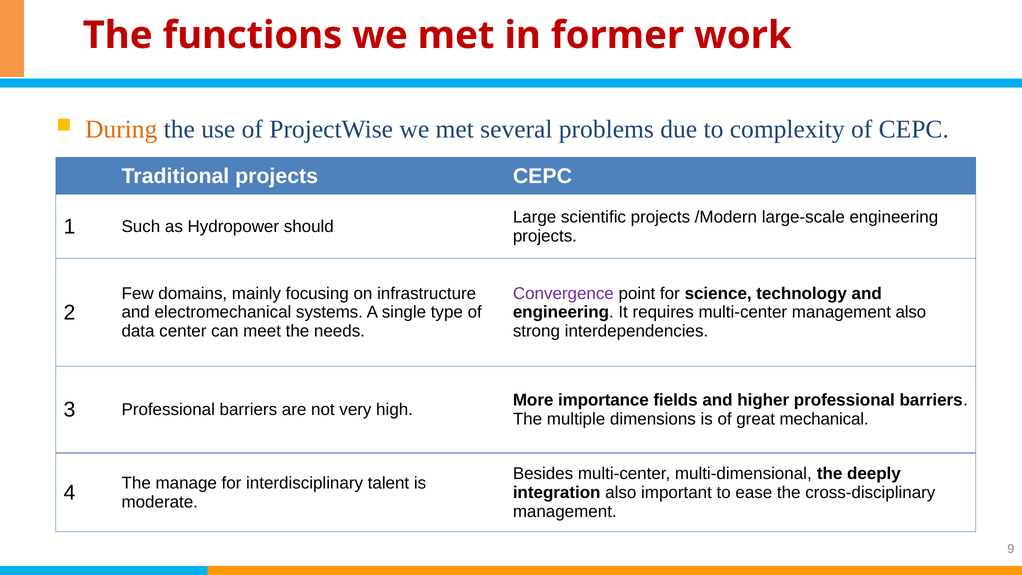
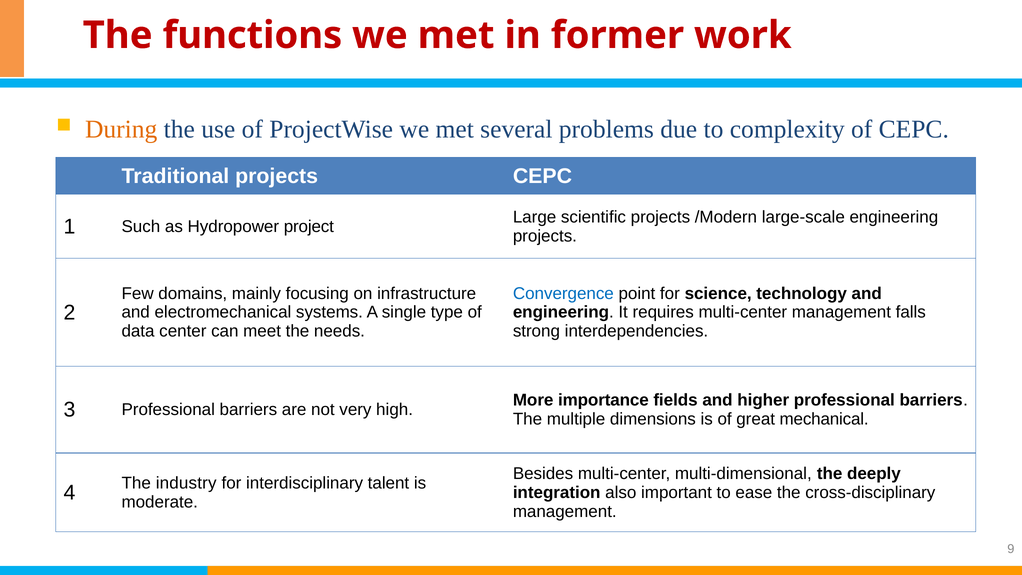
should: should -> project
Convergence colour: purple -> blue
management also: also -> falls
manage: manage -> industry
